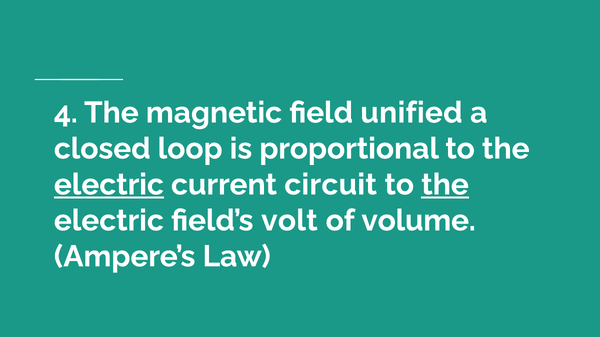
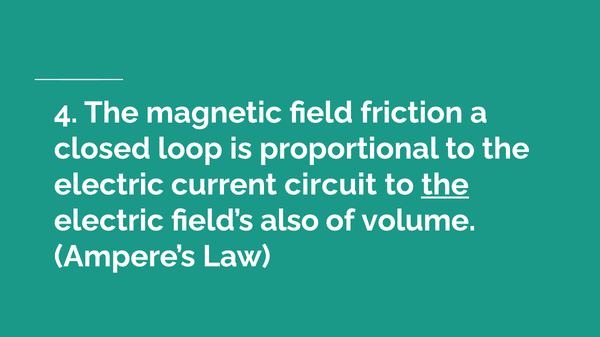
unified: unified -> friction
electric at (109, 185) underline: present -> none
volt: volt -> also
